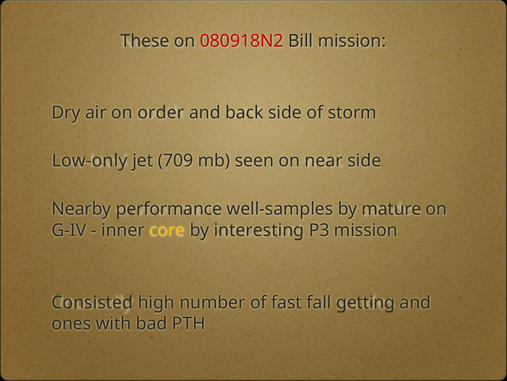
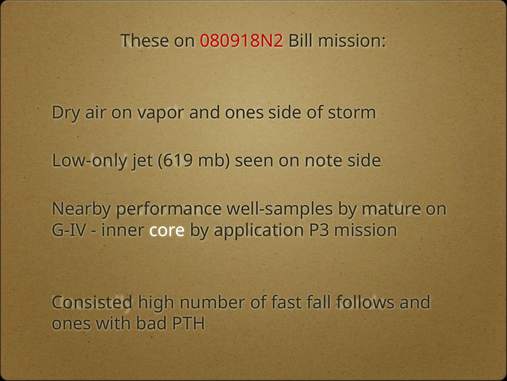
order: order -> vapor
back at (244, 112): back -> ones
709: 709 -> 619
near: near -> note
core colour: yellow -> white
interesting: interesting -> application
getting: getting -> follows
